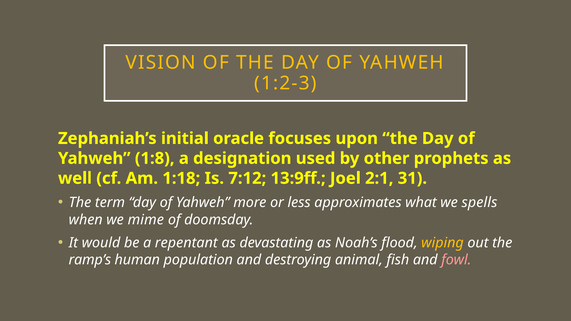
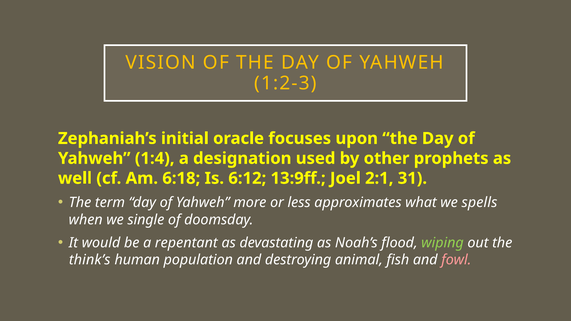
1:8: 1:8 -> 1:4
1:18: 1:18 -> 6:18
7:12: 7:12 -> 6:12
mime: mime -> single
wiping colour: yellow -> light green
ramp’s: ramp’s -> think’s
